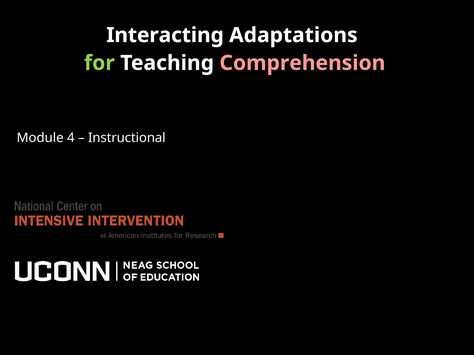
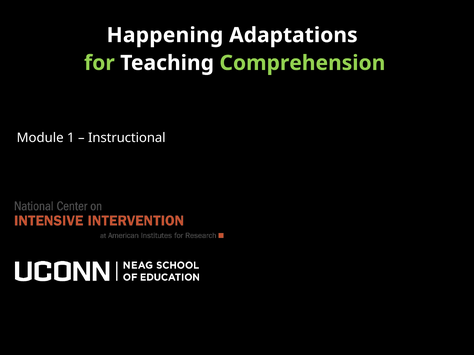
Interacting: Interacting -> Happening
Comprehension colour: pink -> light green
4: 4 -> 1
